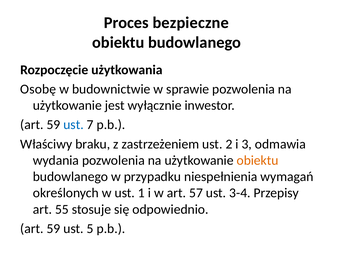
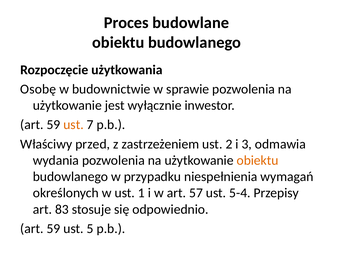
bezpieczne: bezpieczne -> budowlane
ust at (74, 125) colour: blue -> orange
braku: braku -> przed
3-4: 3-4 -> 5-4
55: 55 -> 83
